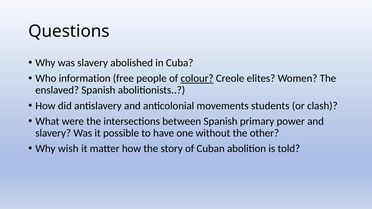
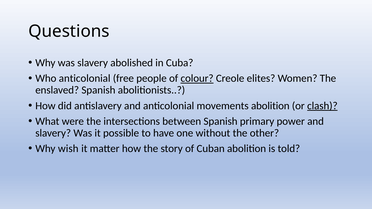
Who information: information -> anticolonial
movements students: students -> abolition
clash underline: none -> present
